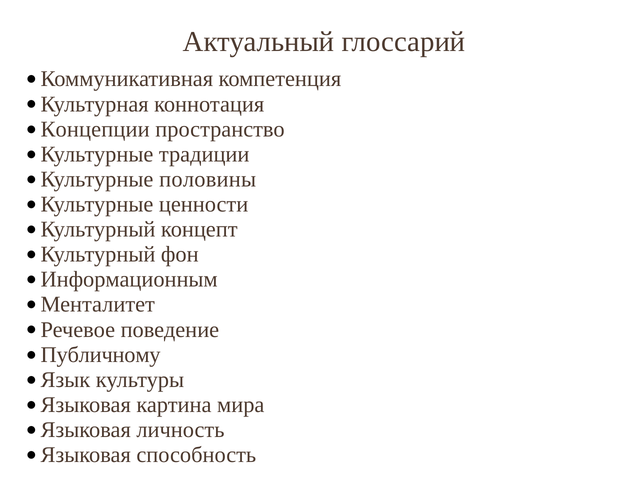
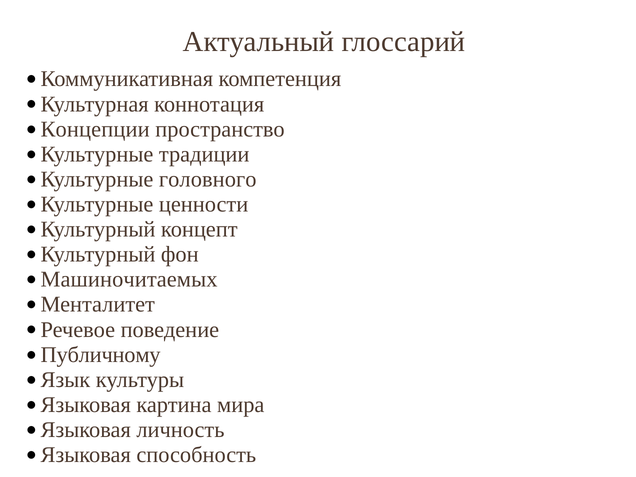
половины: половины -> головного
Информационным: Информационным -> Машиночитаемых
